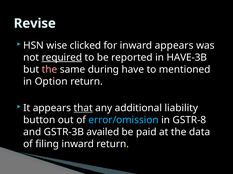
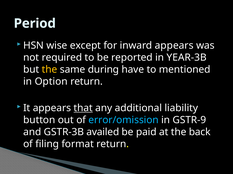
Revise: Revise -> Period
clicked: clicked -> except
required underline: present -> none
HAVE-3B: HAVE-3B -> YEAR-3B
the at (50, 70) colour: pink -> yellow
GSTR-8: GSTR-8 -> GSTR-9
data: data -> back
filing inward: inward -> format
